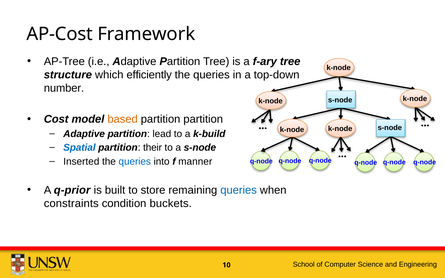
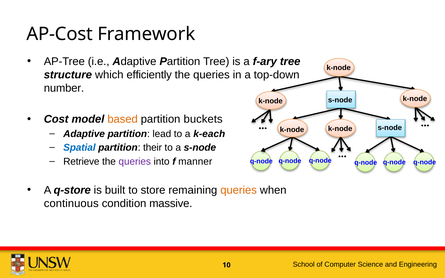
partition partition: partition -> buckets
k-build: k-build -> k-each
Inserted: Inserted -> Retrieve
queries at (135, 162) colour: blue -> purple
q-prior: q-prior -> q-store
queries at (239, 190) colour: blue -> orange
constraints: constraints -> continuous
buckets: buckets -> massive
